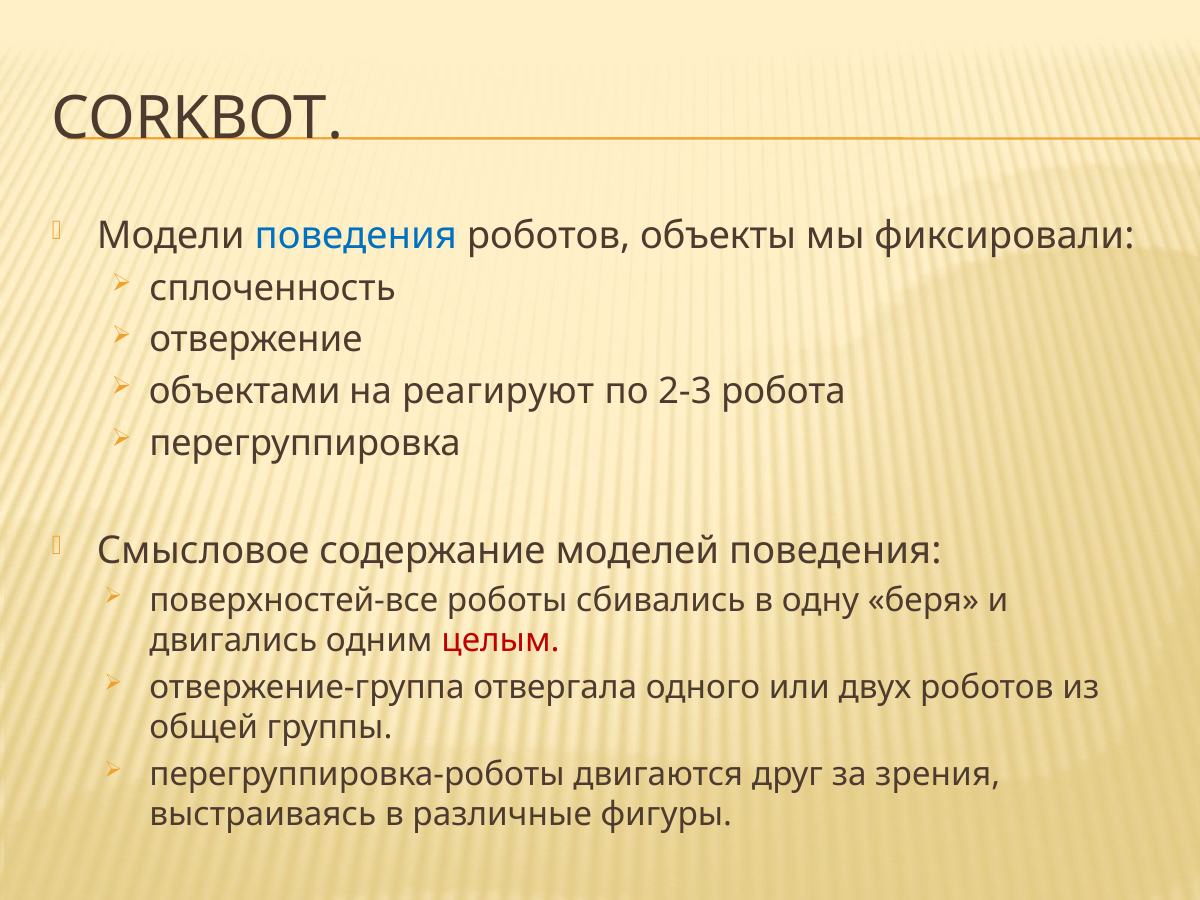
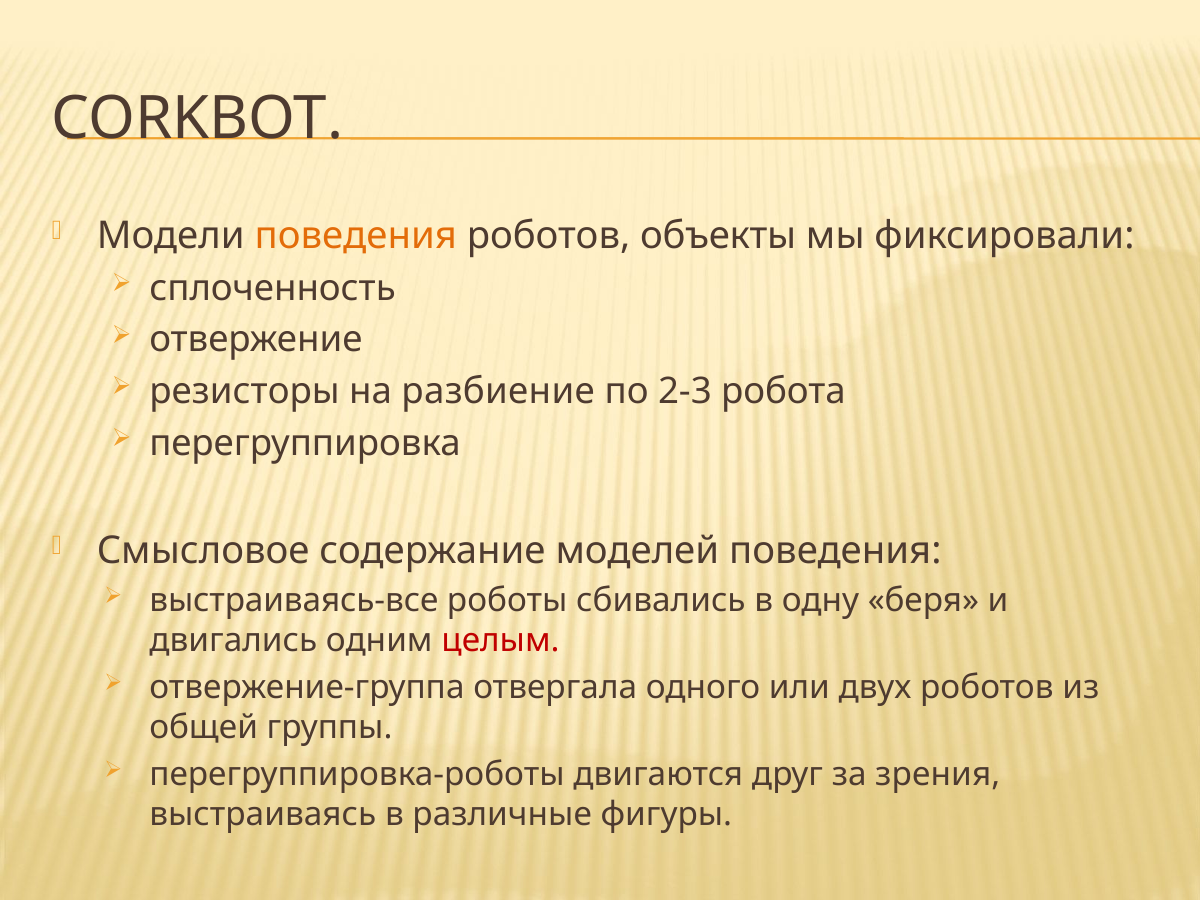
поведения at (356, 236) colour: blue -> orange
объектами: объектами -> резисторы
реагируют: реагируют -> разбиение
поверхностей-все: поверхностей-все -> выстраиваясь-все
